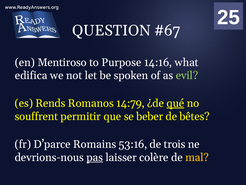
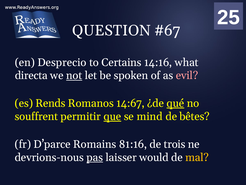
Mentiroso: Mentiroso -> Desprecio
Purpose: Purpose -> Certains
edifica: edifica -> directa
not underline: none -> present
evil colour: light green -> pink
14:79: 14:79 -> 14:67
que underline: none -> present
beber: beber -> mind
53:16: 53:16 -> 81:16
colère: colère -> would
